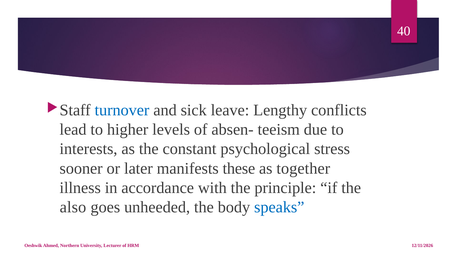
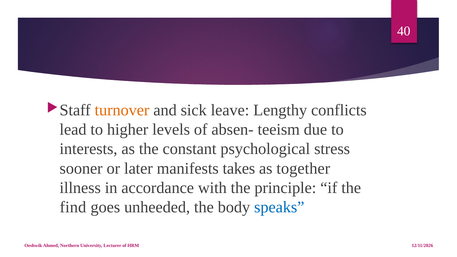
turnover colour: blue -> orange
these: these -> takes
also: also -> find
